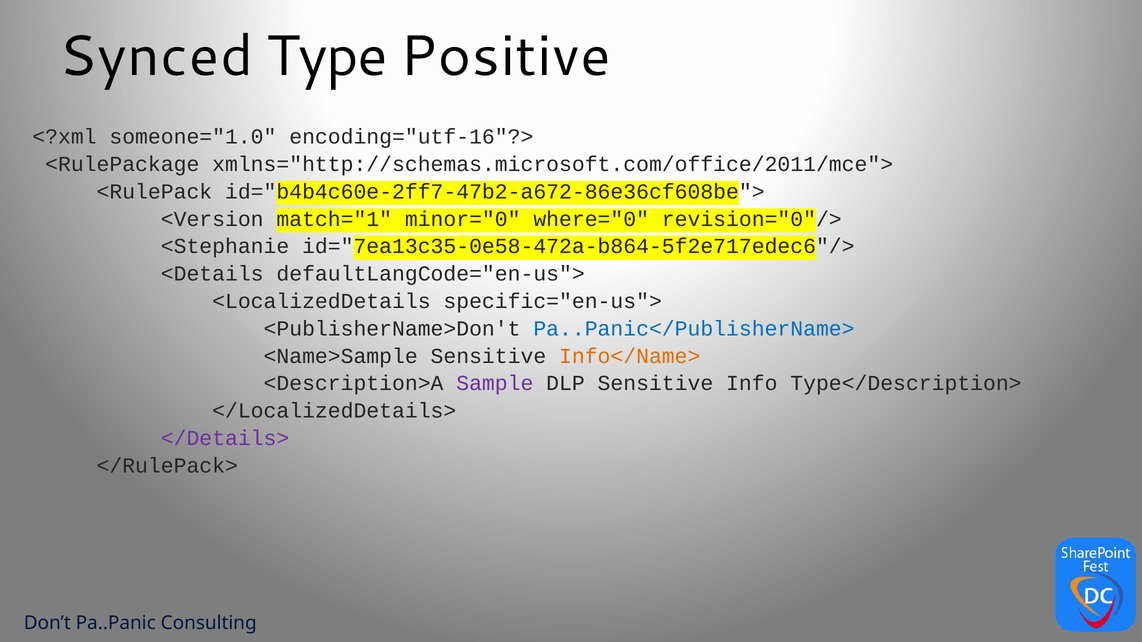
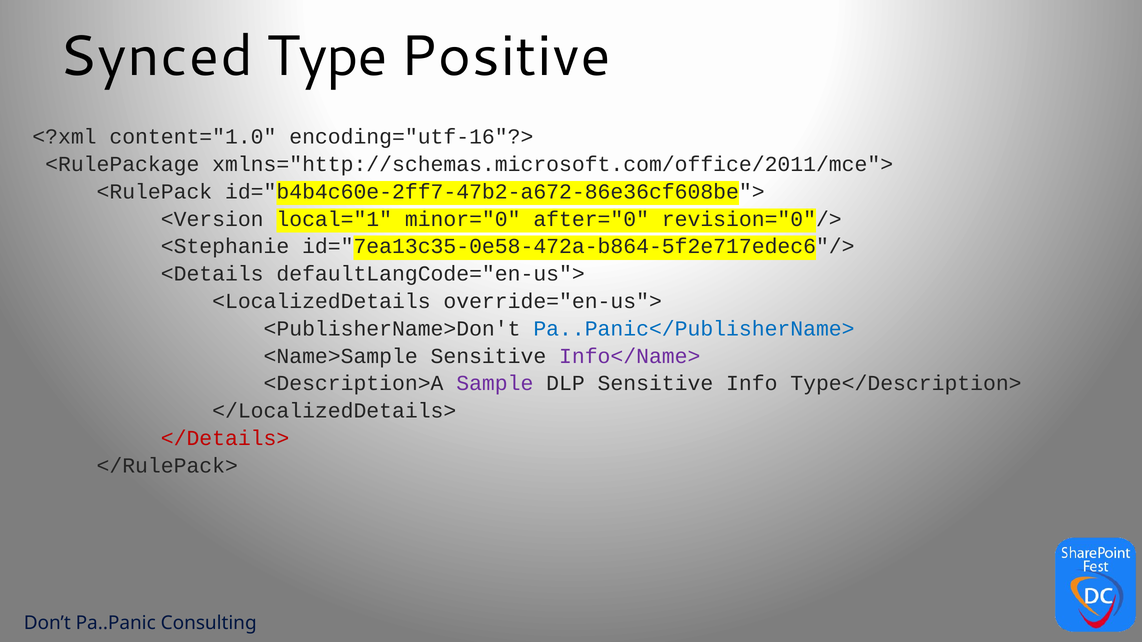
someone="1.0: someone="1.0 -> content="1.0
match="1: match="1 -> local="1
where="0: where="0 -> after="0
specific="en-us">: specific="en-us"> -> override="en-us">
Info</Name> colour: orange -> purple
</Details> colour: purple -> red
